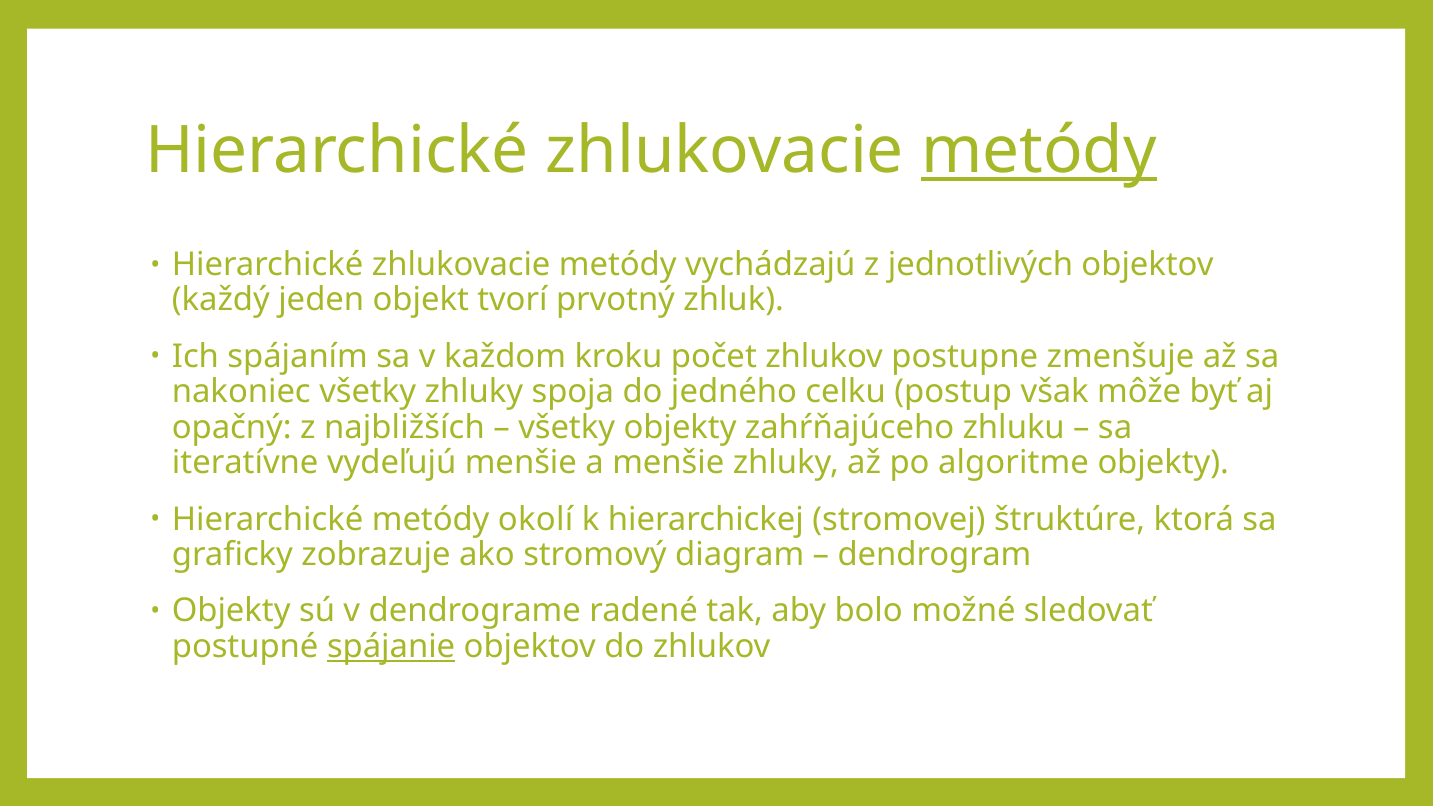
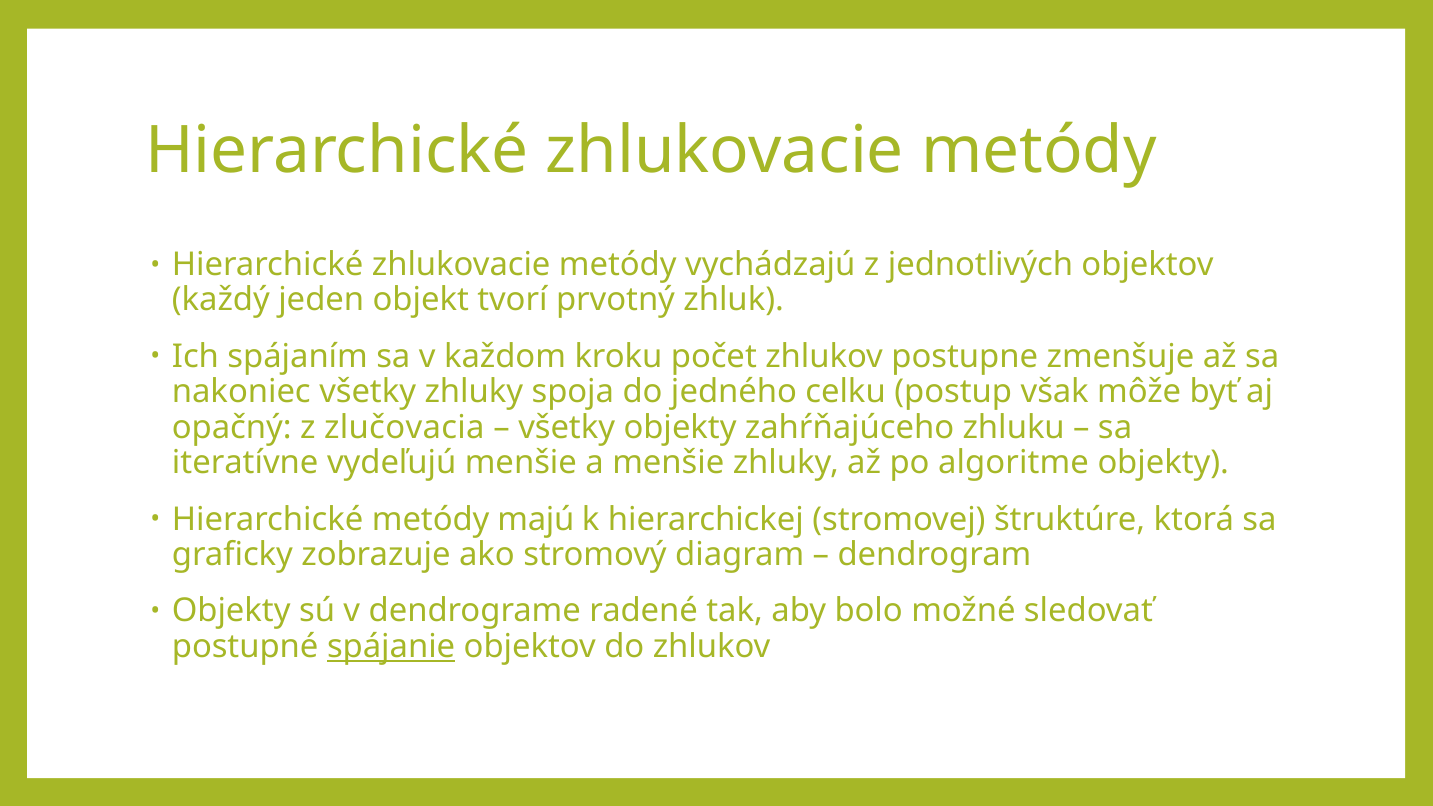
metódy at (1039, 151) underline: present -> none
najbližších: najbližších -> zlučovacia
okolí: okolí -> majú
